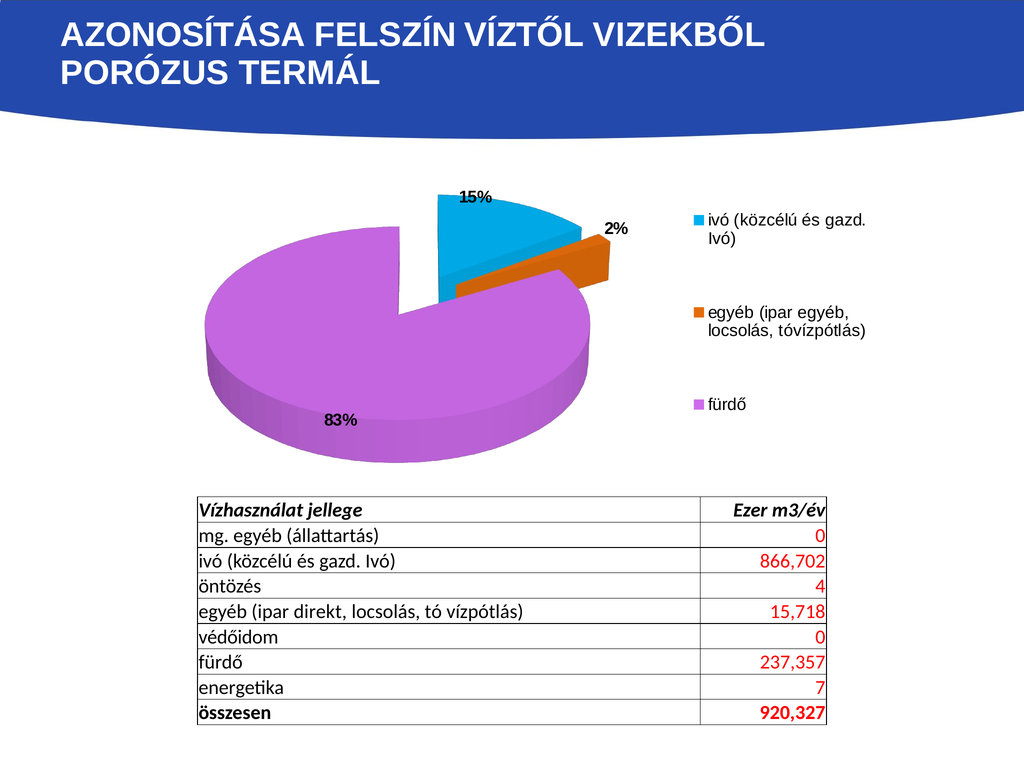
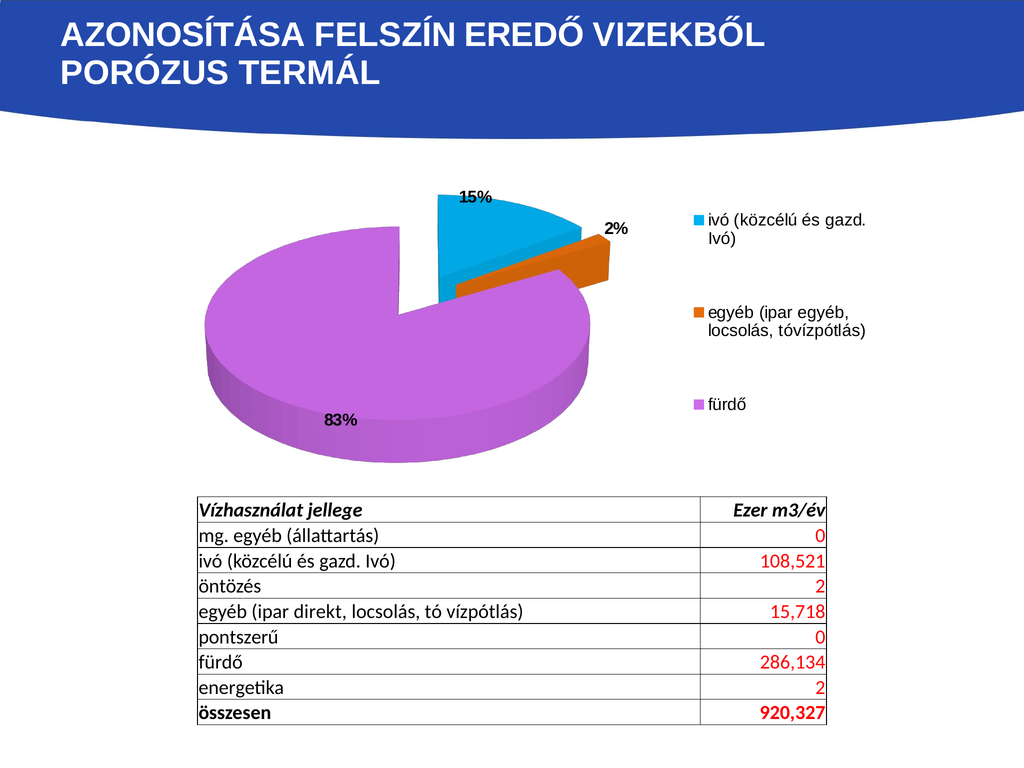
VÍZTŐL: VÍZTŐL -> EREDŐ
866,702: 866,702 -> 108,521
öntözés 4: 4 -> 2
védőidom: védőidom -> pontszerű
237,357: 237,357 -> 286,134
energetika 7: 7 -> 2
